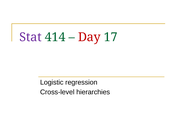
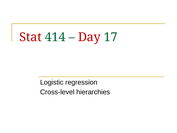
Stat colour: purple -> red
